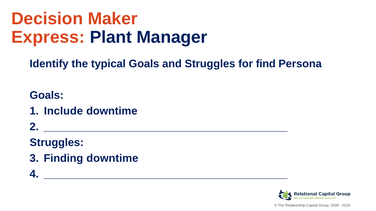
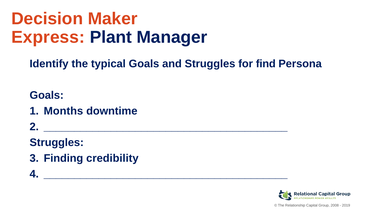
Include: Include -> Months
Finding downtime: downtime -> credibility
